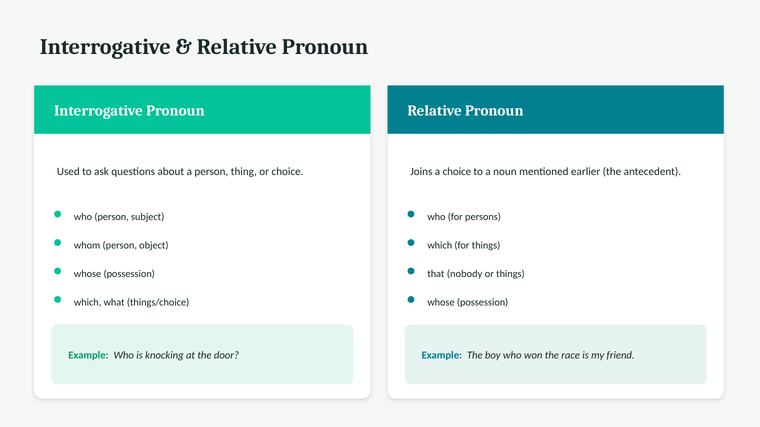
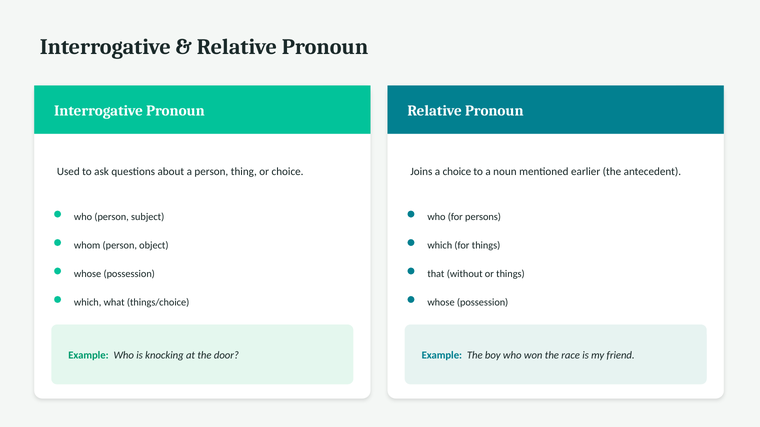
nobody: nobody -> without
